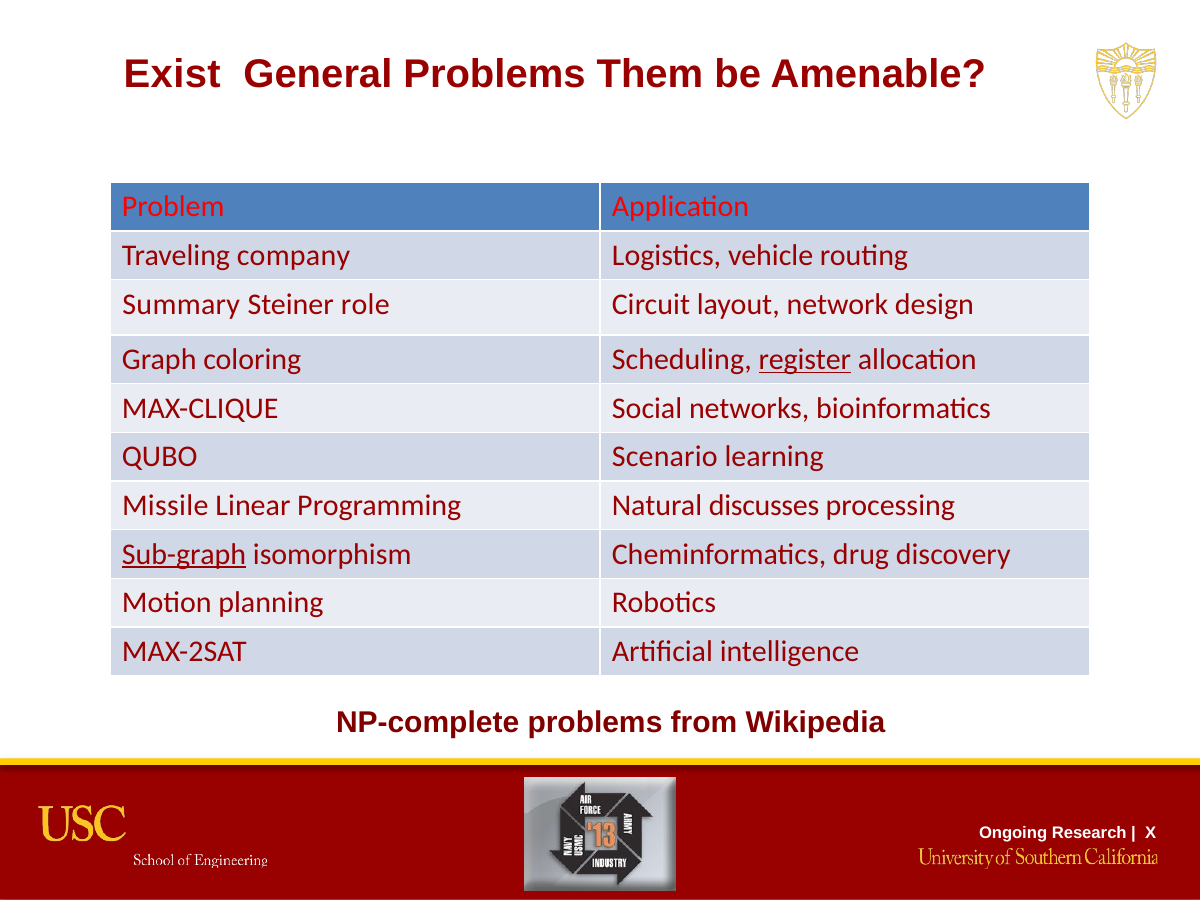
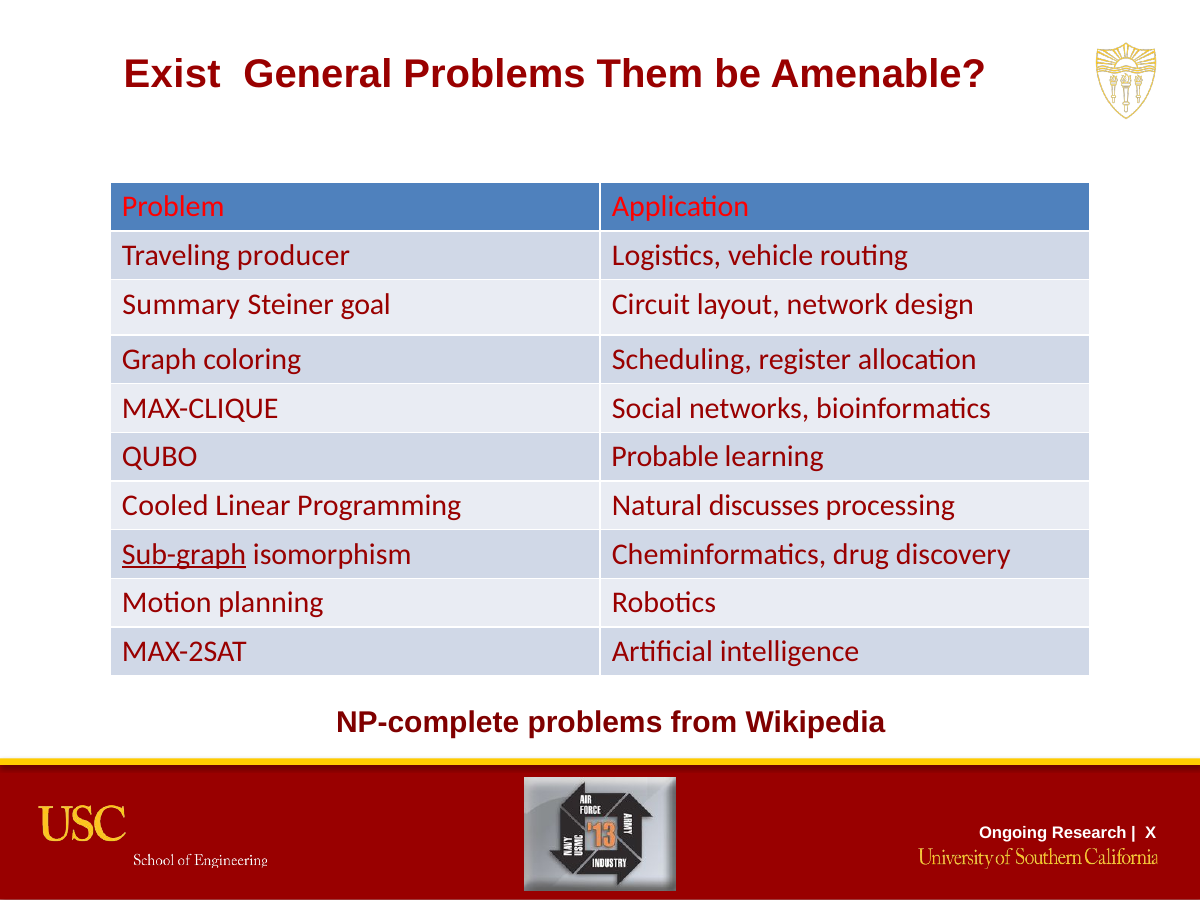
company: company -> producer
role: role -> goal
register underline: present -> none
Scenario: Scenario -> Probable
Missile: Missile -> Cooled
